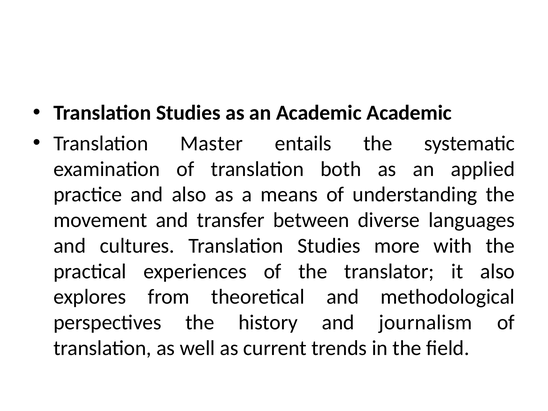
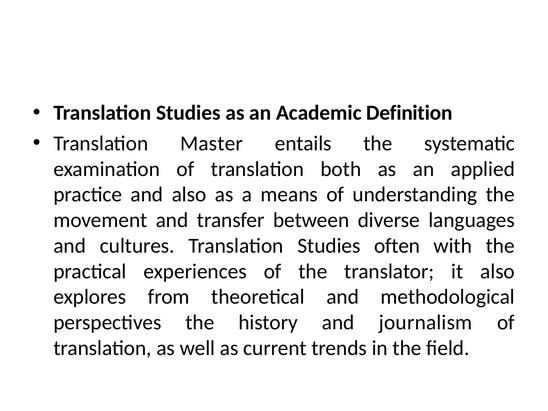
Academic Academic: Academic -> Definition
more: more -> often
